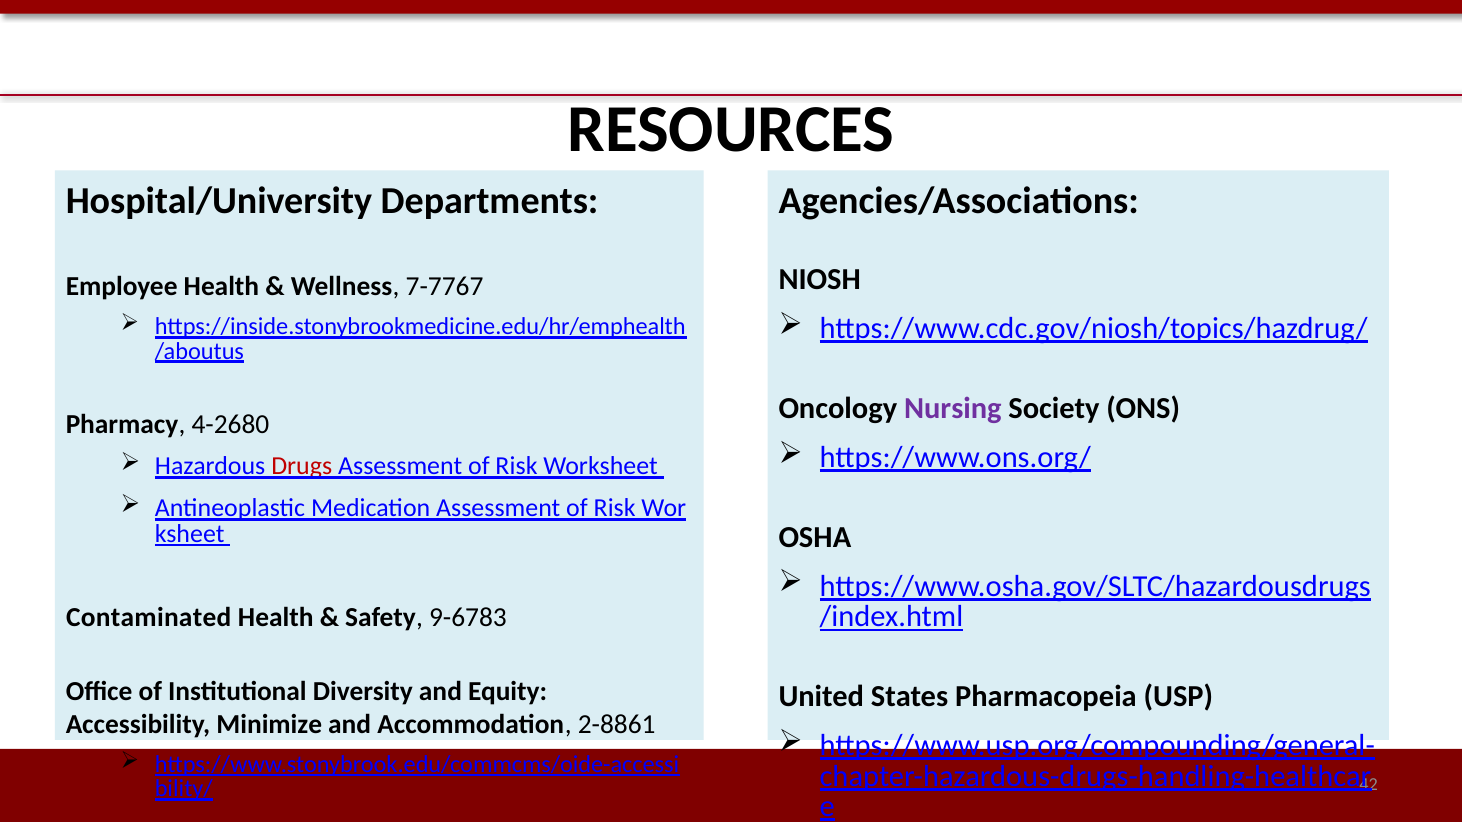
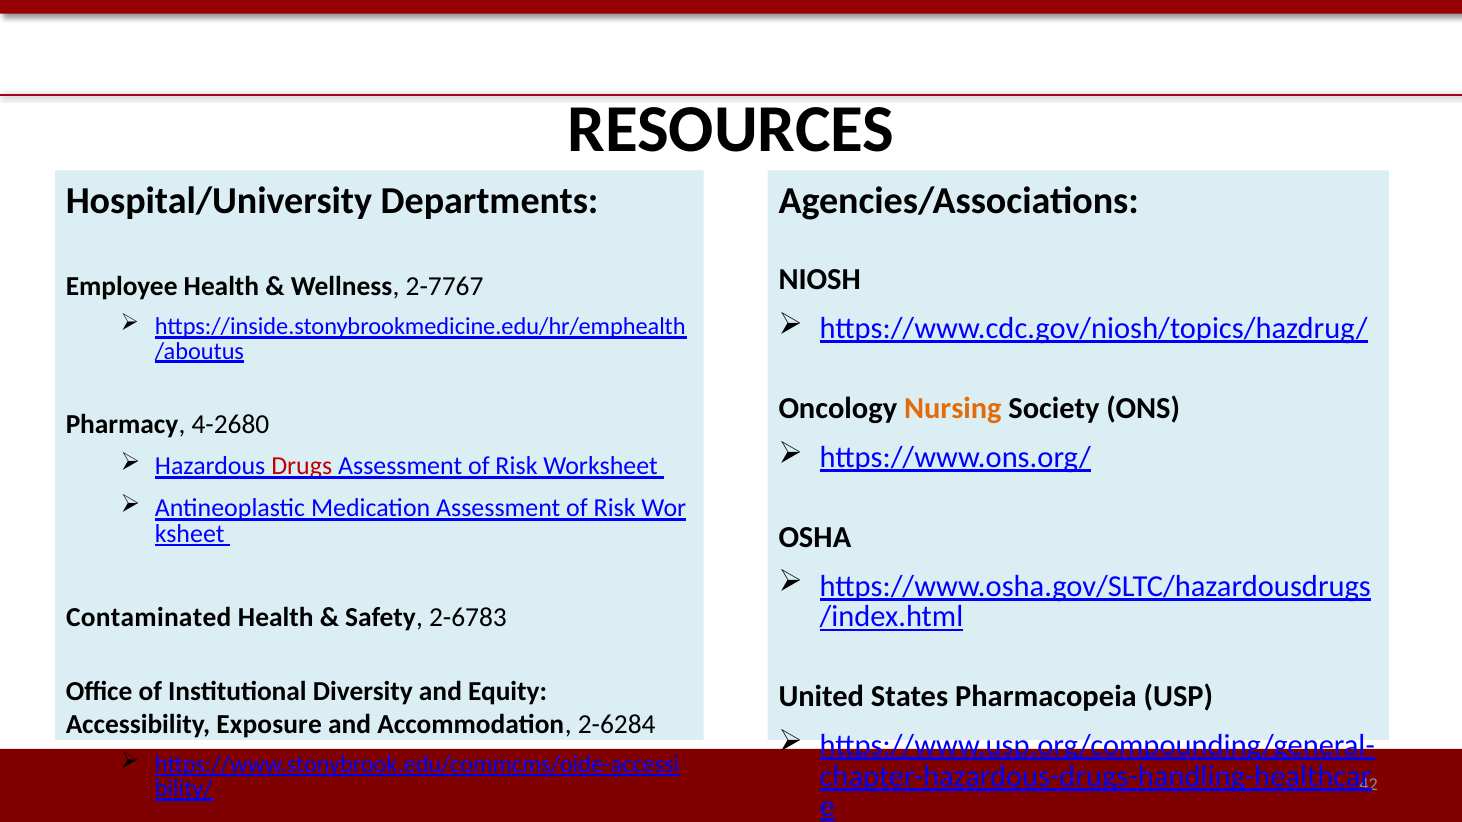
7-7767: 7-7767 -> 2-7767
Nursing colour: purple -> orange
9-6783: 9-6783 -> 2-6783
Minimize: Minimize -> Exposure
2-8861: 2-8861 -> 2-6284
